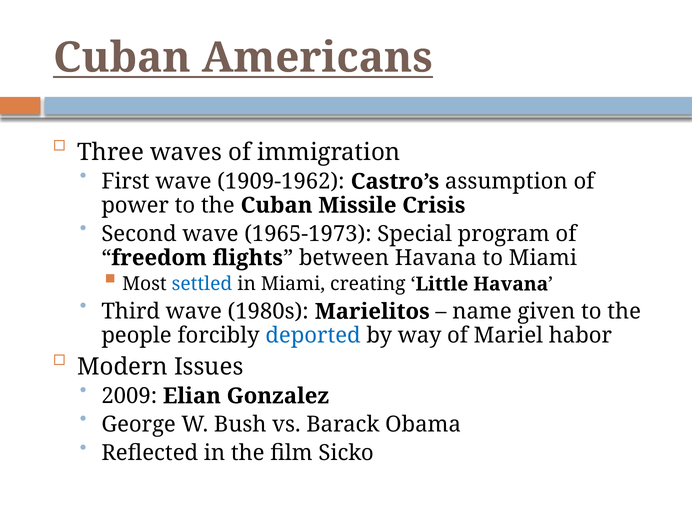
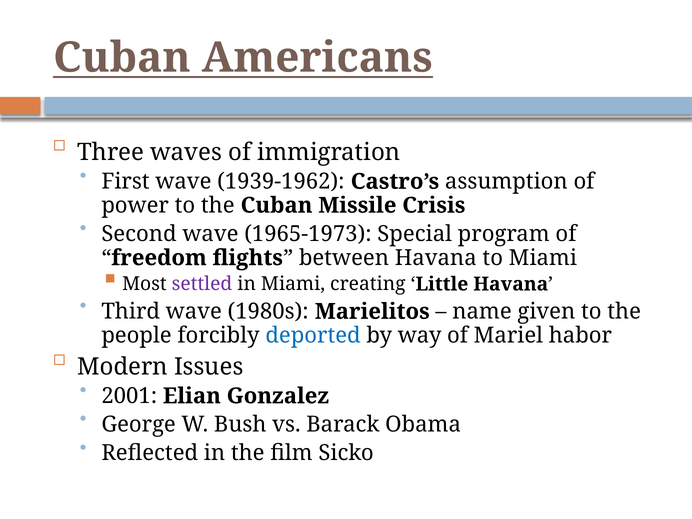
1909-1962: 1909-1962 -> 1939-1962
settled colour: blue -> purple
2009: 2009 -> 2001
